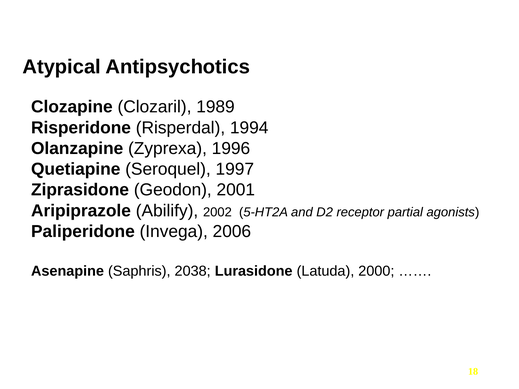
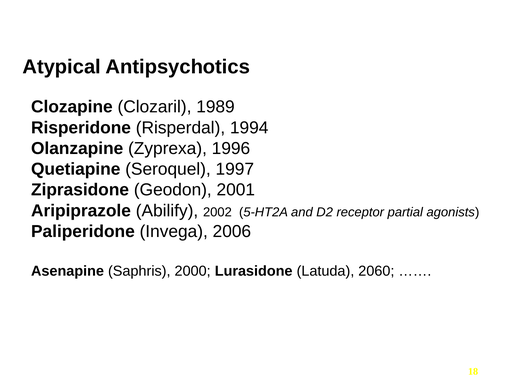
2038: 2038 -> 2000
2000: 2000 -> 2060
